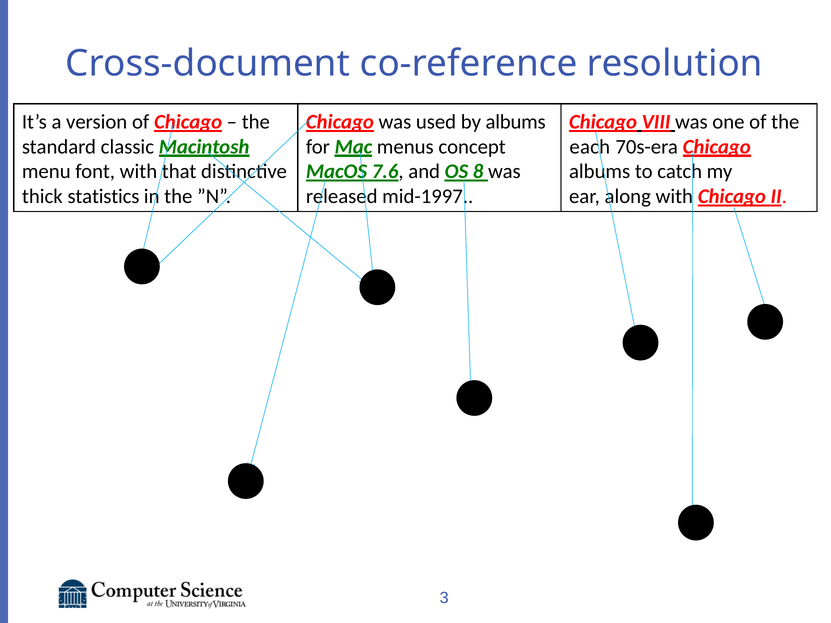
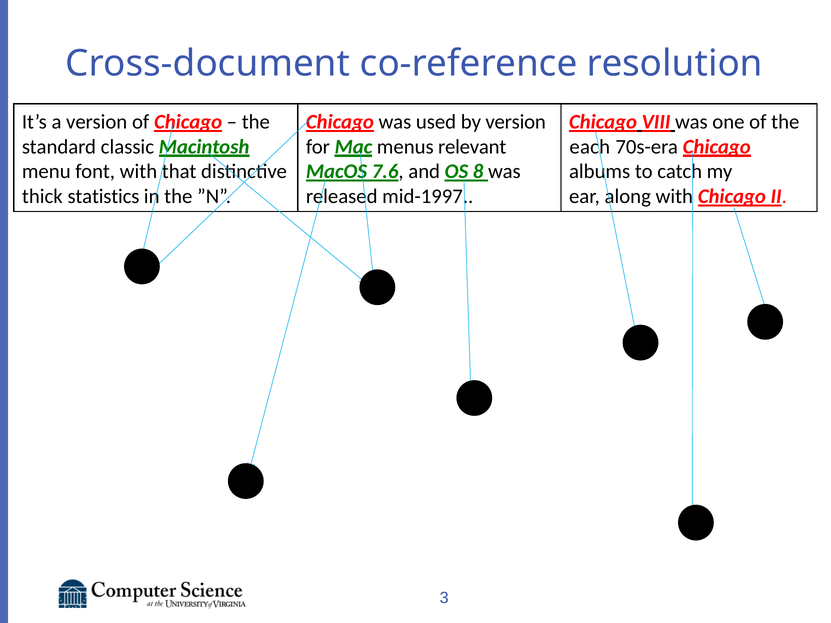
by albums: albums -> version
concept: concept -> relevant
